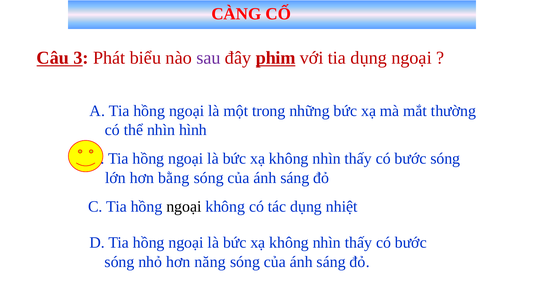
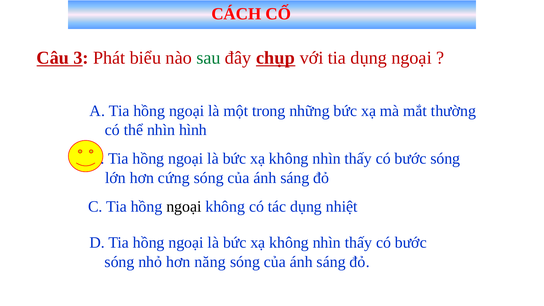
CÀNG: CÀNG -> CÁCH
sau colour: purple -> green
phim: phim -> chụp
bằng: bằng -> cứng
